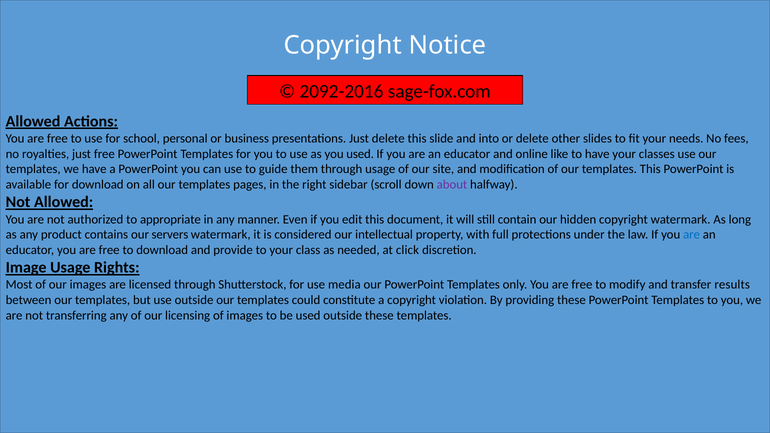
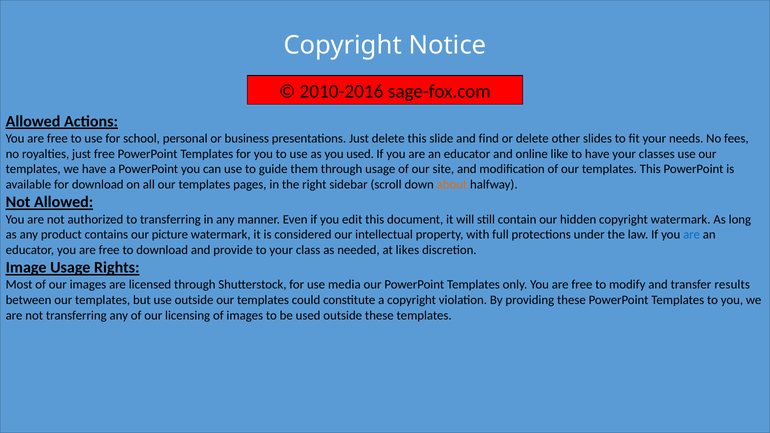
2092-2016: 2092-2016 -> 2010-2016
into: into -> find
about colour: purple -> orange
to appropriate: appropriate -> transferring
servers: servers -> picture
click: click -> likes
